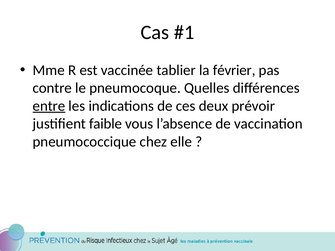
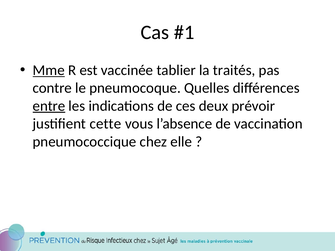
Mme underline: none -> present
février: février -> traités
faible: faible -> cette
